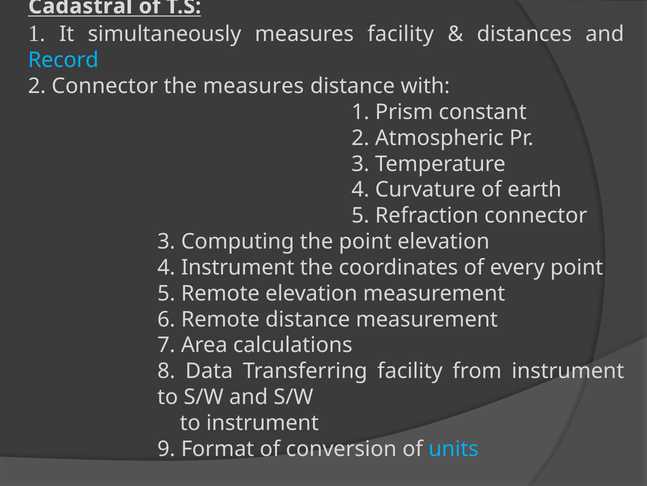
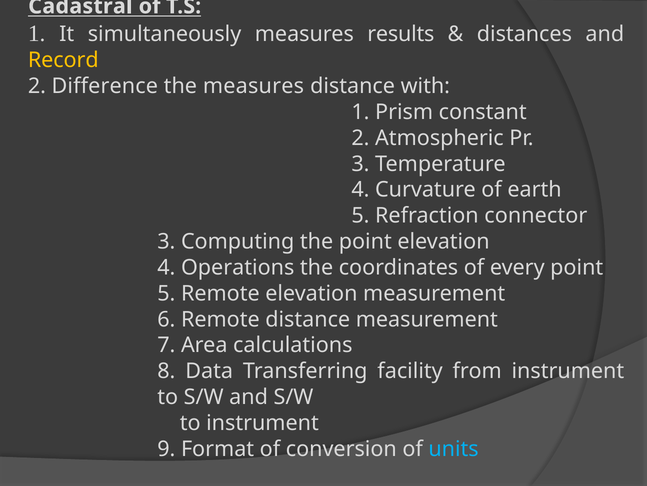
measures facility: facility -> results
Record colour: light blue -> yellow
2 Connector: Connector -> Difference
4 Instrument: Instrument -> Operations
